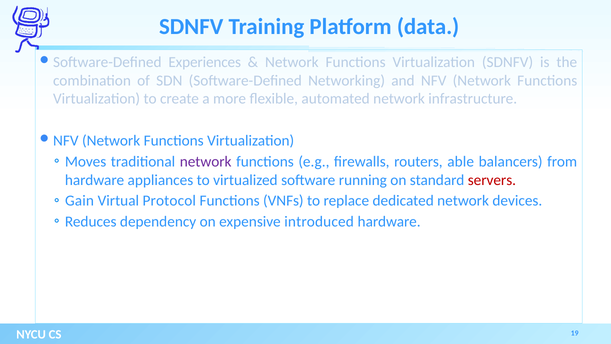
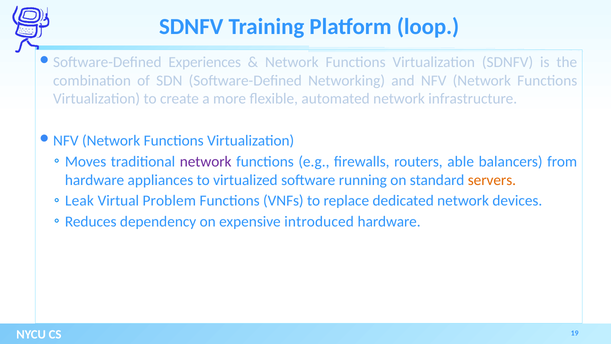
data: data -> loop
servers colour: red -> orange
Gain: Gain -> Leak
Protocol: Protocol -> Problem
